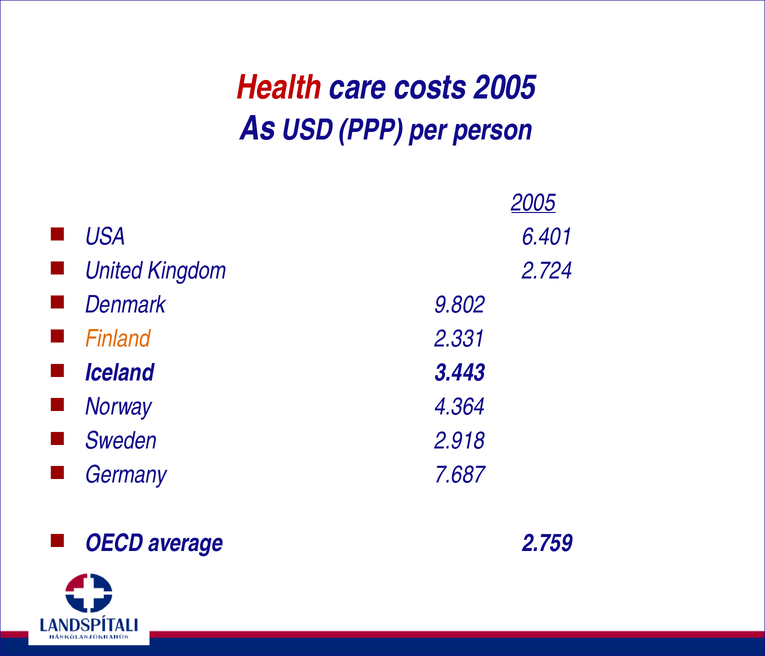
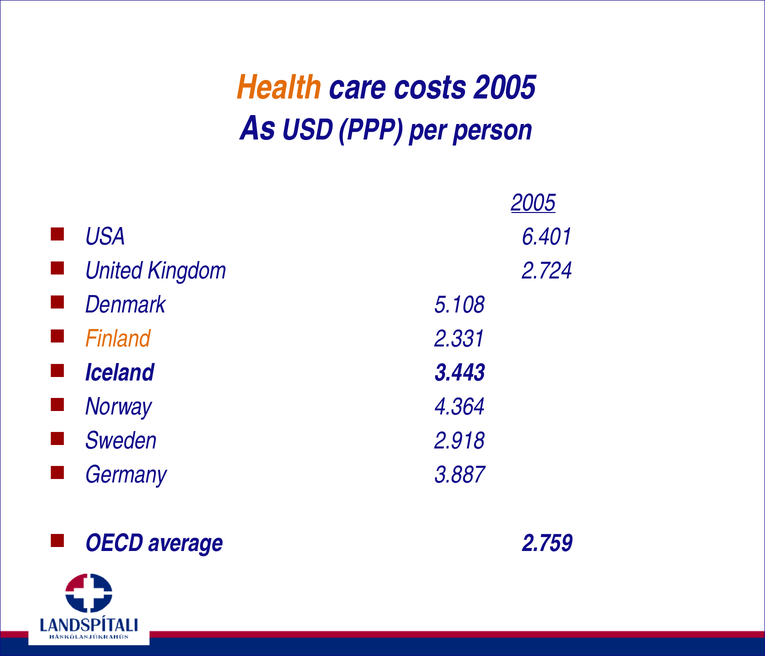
Health colour: red -> orange
9.802: 9.802 -> 5.108
7.687: 7.687 -> 3.887
